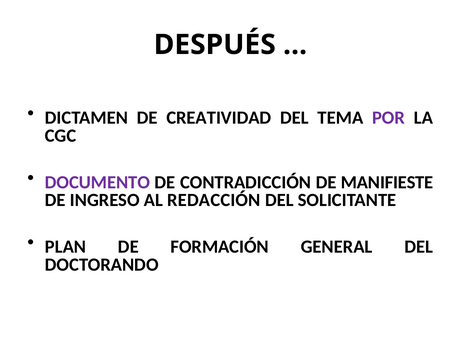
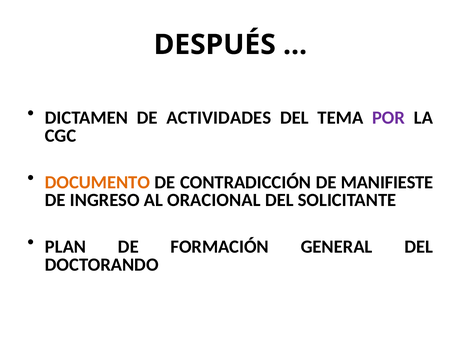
CREATIVIDAD: CREATIVIDAD -> ACTIVIDADES
DOCUMENTO colour: purple -> orange
REDACCIÓN: REDACCIÓN -> ORACIONAL
